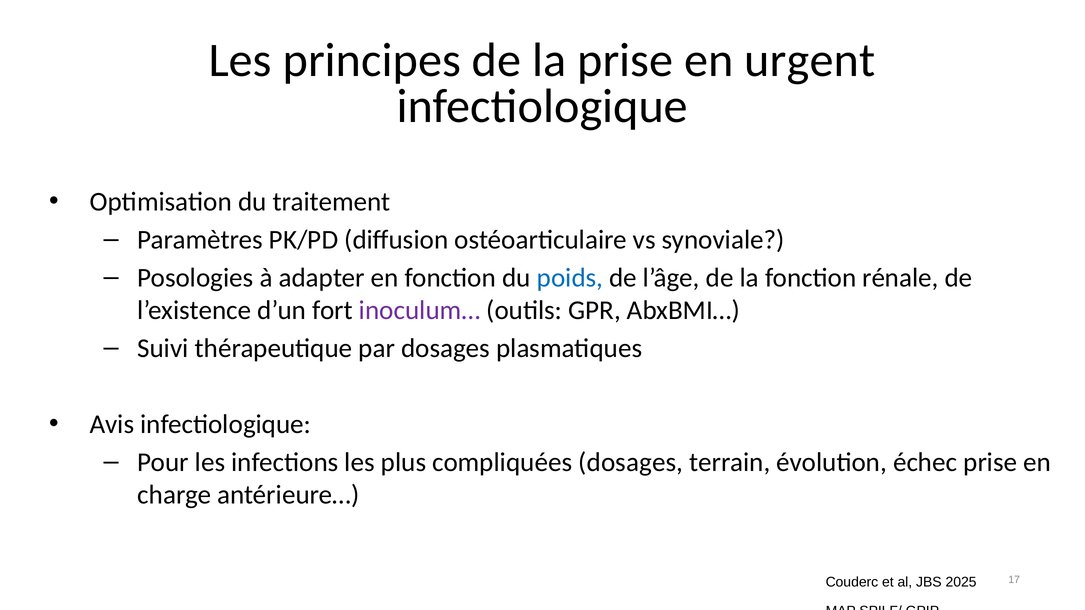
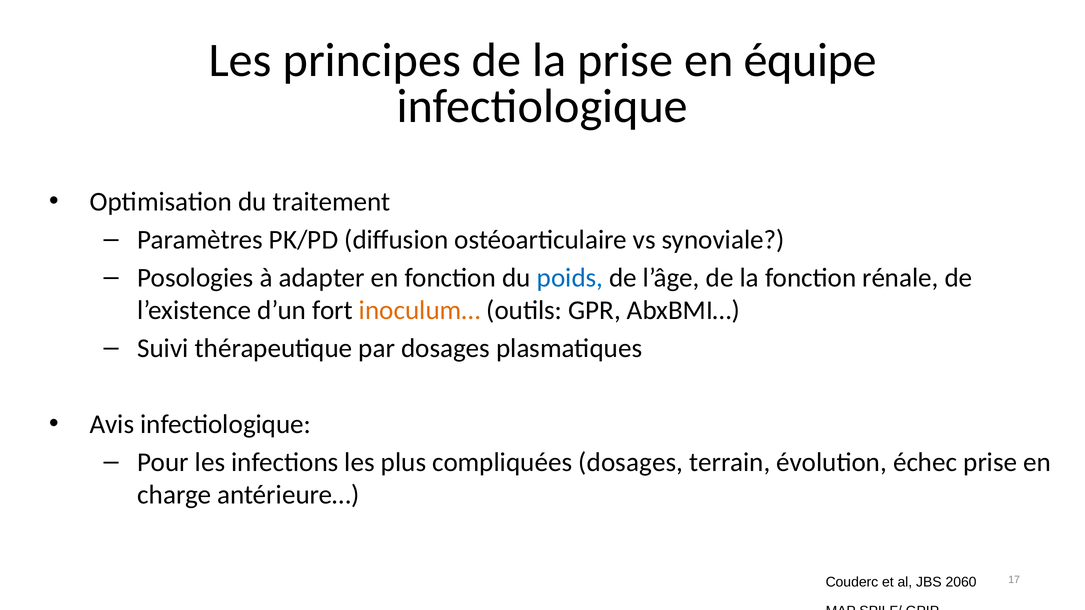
urgent: urgent -> équipe
inoculum… colour: purple -> orange
2025: 2025 -> 2060
